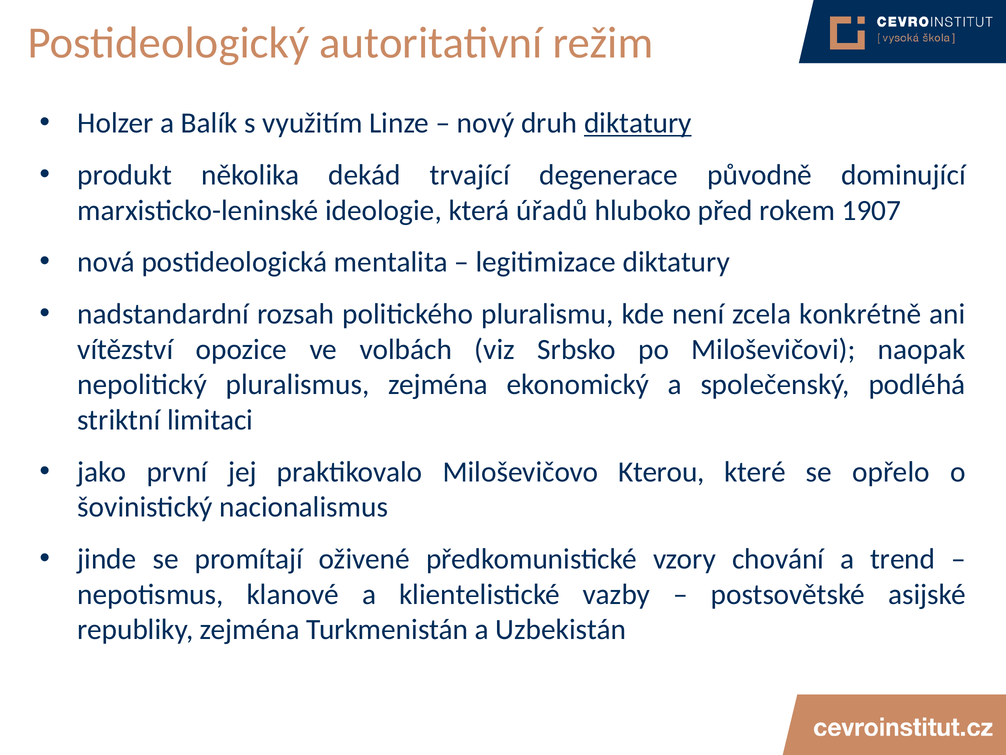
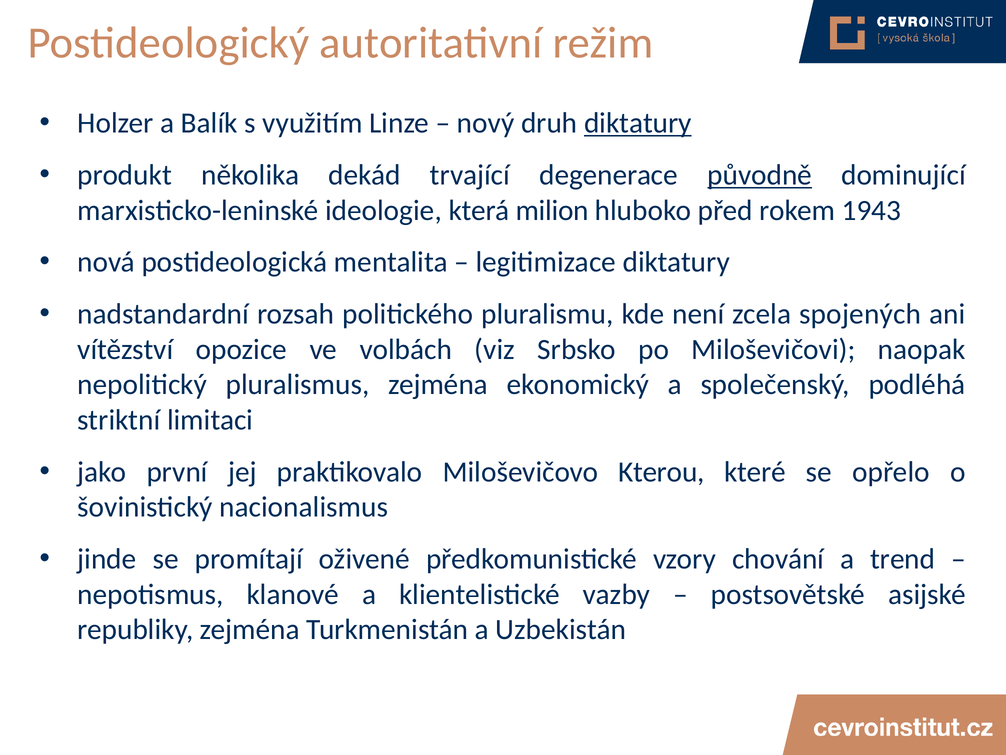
původně underline: none -> present
úřadů: úřadů -> milion
1907: 1907 -> 1943
konkrétně: konkrétně -> spojených
